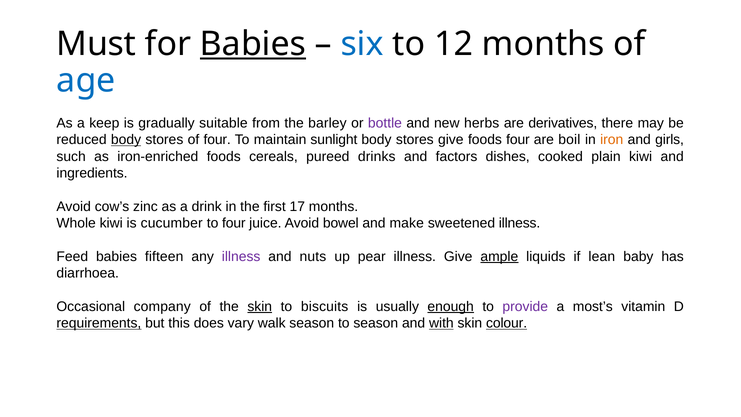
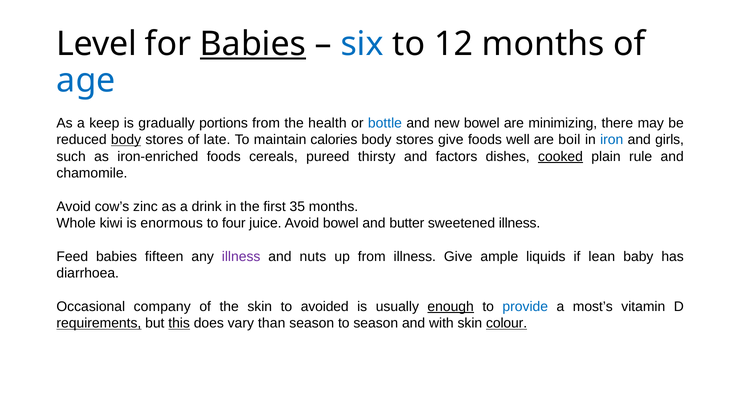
Must: Must -> Level
suitable: suitable -> portions
barley: barley -> health
bottle colour: purple -> blue
new herbs: herbs -> bowel
derivatives: derivatives -> minimizing
of four: four -> late
sunlight: sunlight -> calories
foods four: four -> well
iron colour: orange -> blue
drinks: drinks -> thirsty
cooked underline: none -> present
plain kiwi: kiwi -> rule
ingredients: ingredients -> chamomile
17: 17 -> 35
cucumber: cucumber -> enormous
make: make -> butter
up pear: pear -> from
ample underline: present -> none
skin at (260, 306) underline: present -> none
biscuits: biscuits -> avoided
provide colour: purple -> blue
this underline: none -> present
walk: walk -> than
with underline: present -> none
